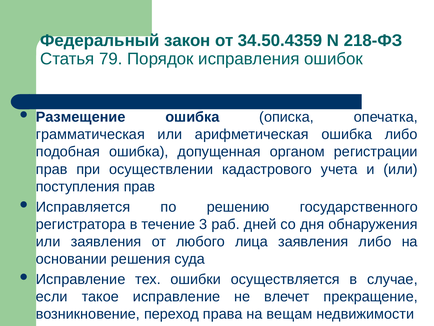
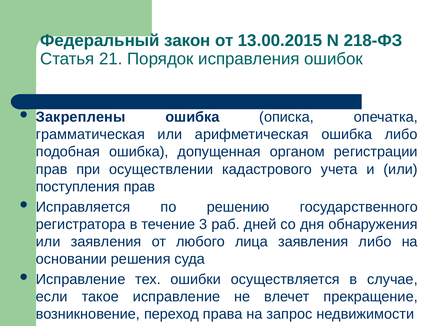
34.50.4359: 34.50.4359 -> 13.00.2015
79: 79 -> 21
Размещение: Размещение -> Закреплены
вещам: вещам -> запрос
